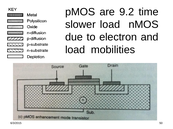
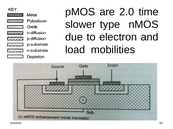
9.2: 9.2 -> 2.0
slower load: load -> type
